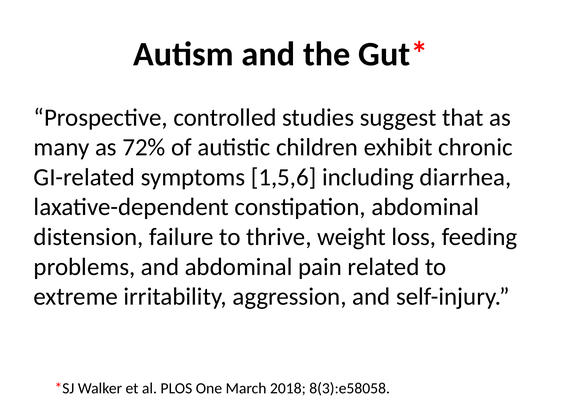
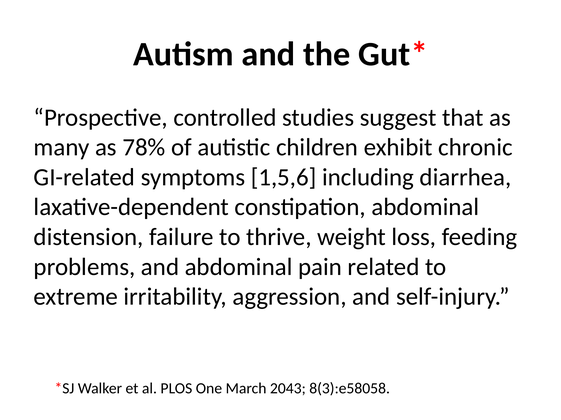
72%: 72% -> 78%
2018: 2018 -> 2043
